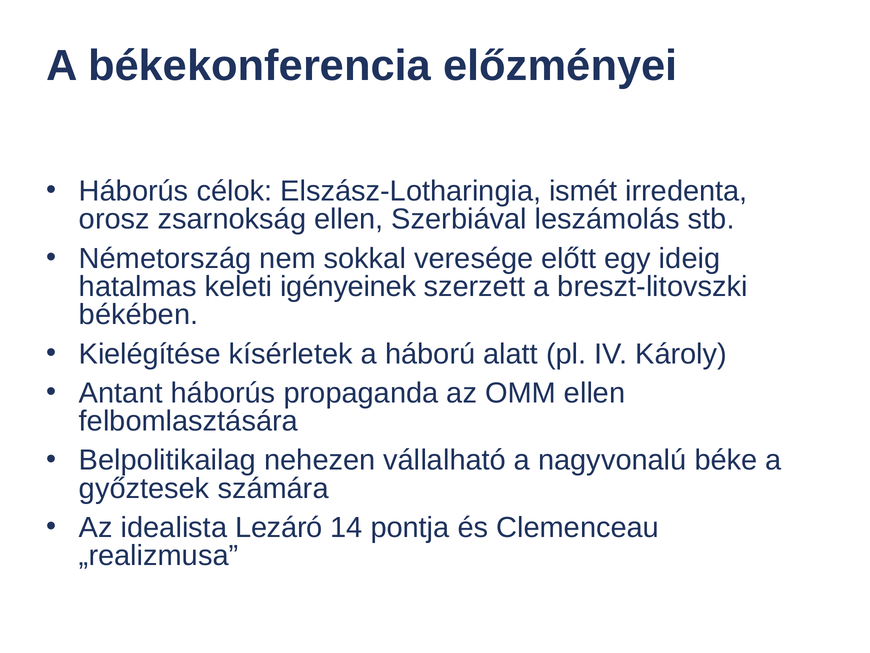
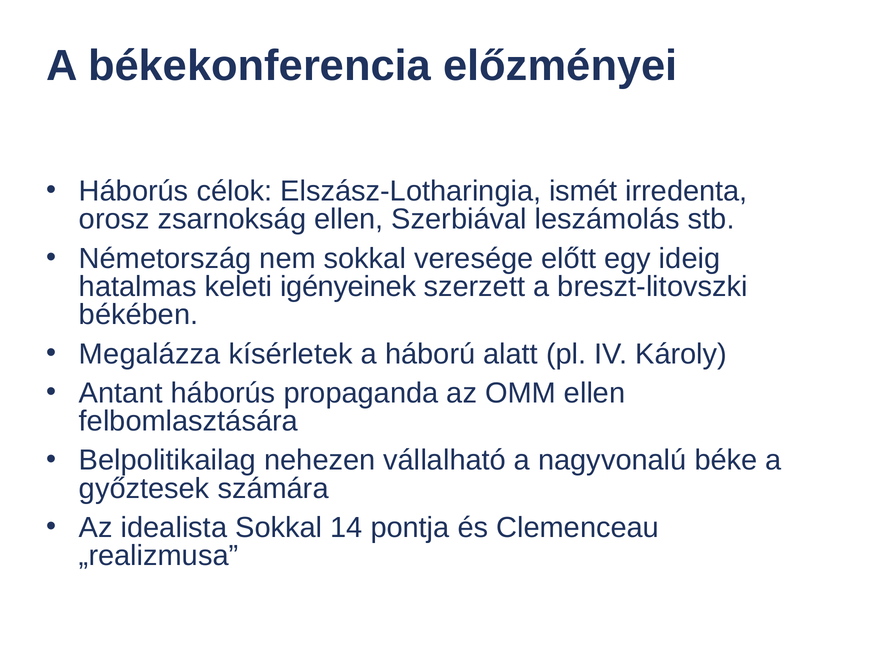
Kielégítése: Kielégítése -> Megalázza
idealista Lezáró: Lezáró -> Sokkal
